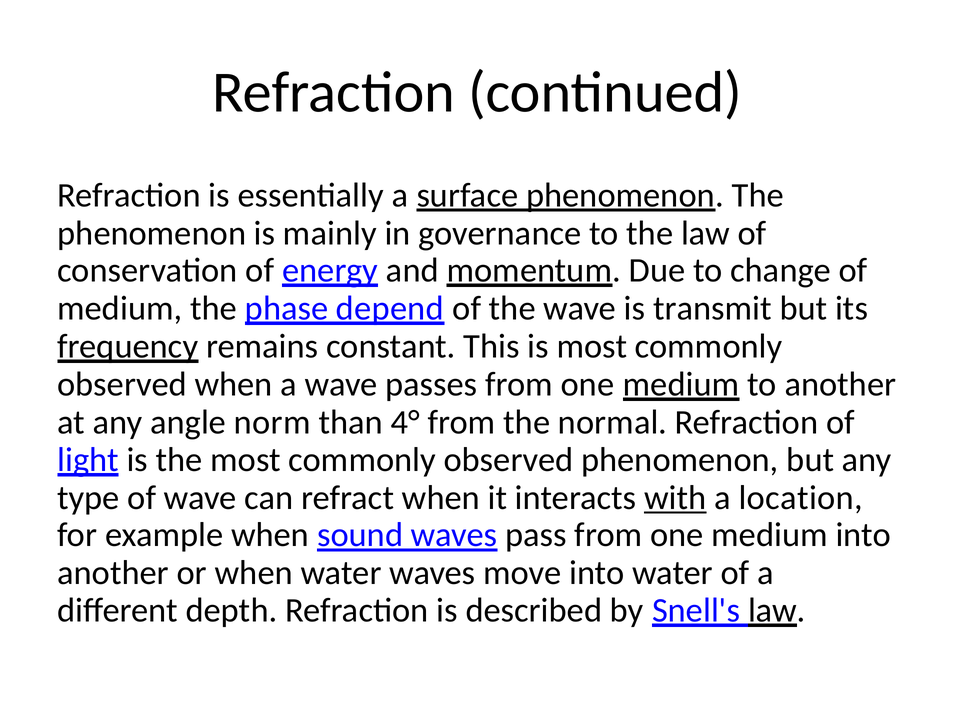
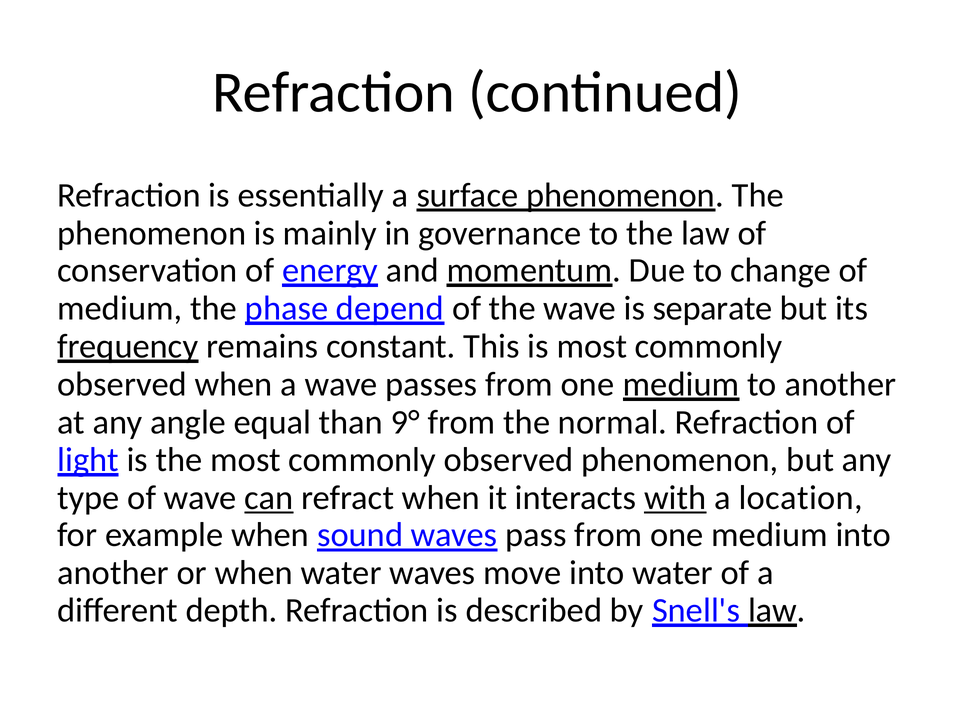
transmit: transmit -> separate
norm: norm -> equal
4°: 4° -> 9°
can underline: none -> present
